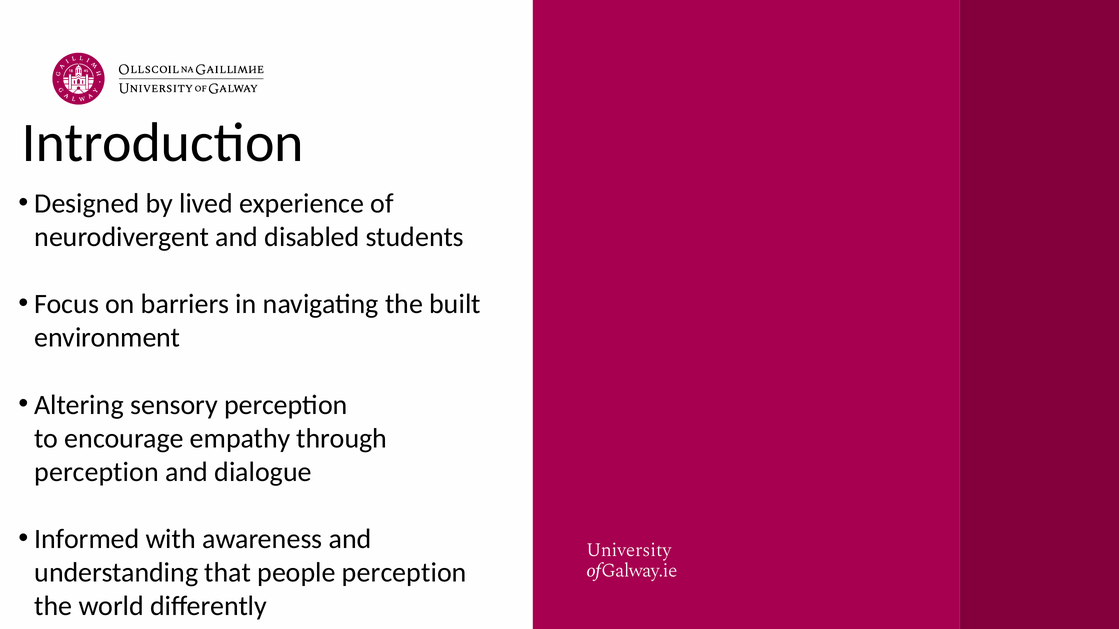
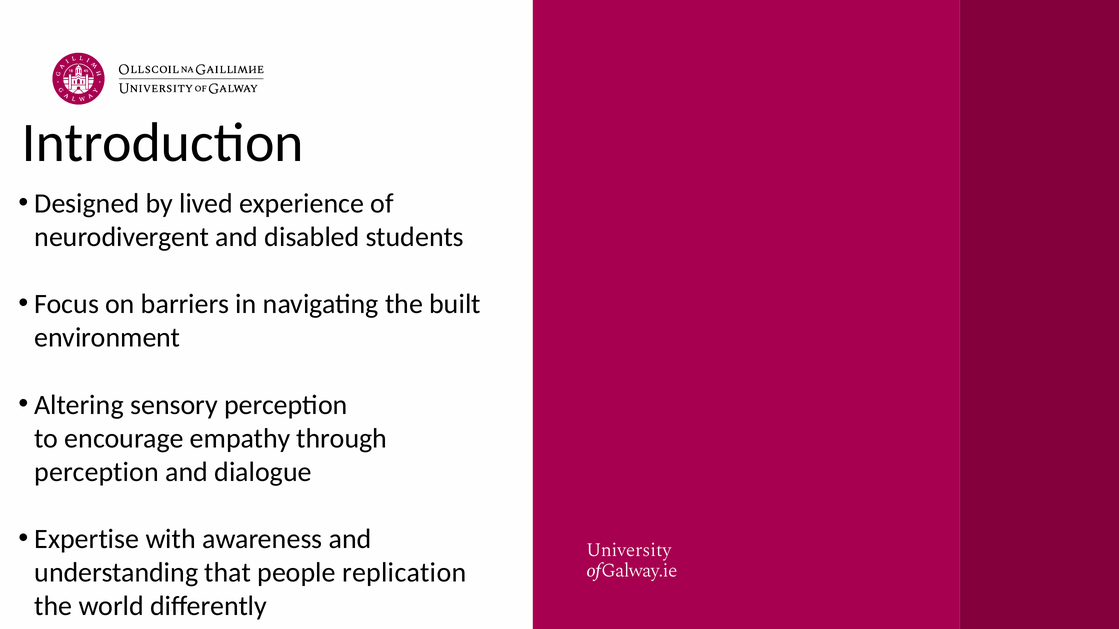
Informed: Informed -> Expertise
people perception: perception -> replication
